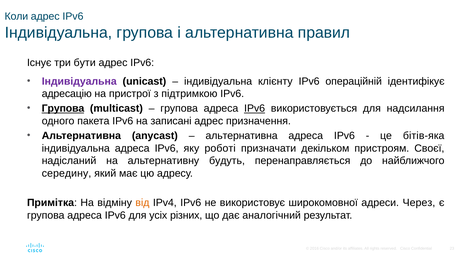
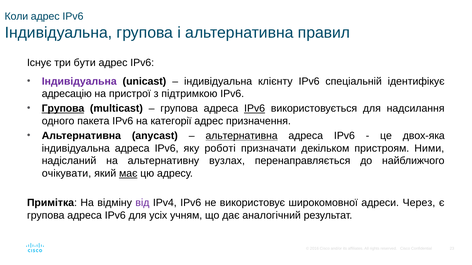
операційній: операційній -> спеціальній
записані: записані -> категорії
альтернативна at (242, 136) underline: none -> present
бітів-яка: бітів-яка -> двох-яка
Своєї: Своєї -> Ними
будуть: будуть -> вузлах
середину: середину -> очікувати
має underline: none -> present
від colour: orange -> purple
різних: різних -> учням
